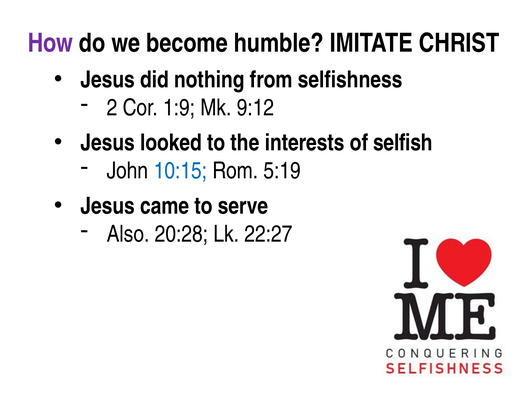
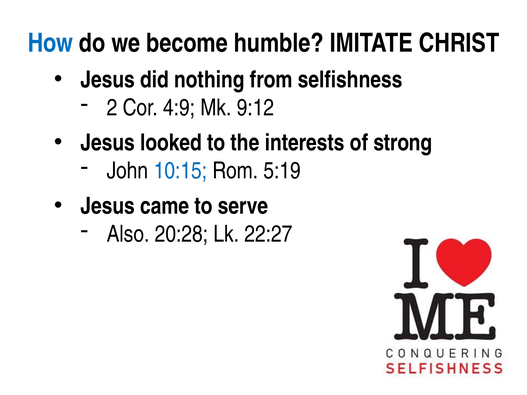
How colour: purple -> blue
1:9: 1:9 -> 4:9
selfish: selfish -> strong
